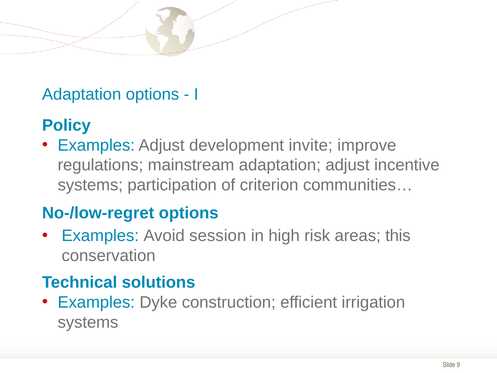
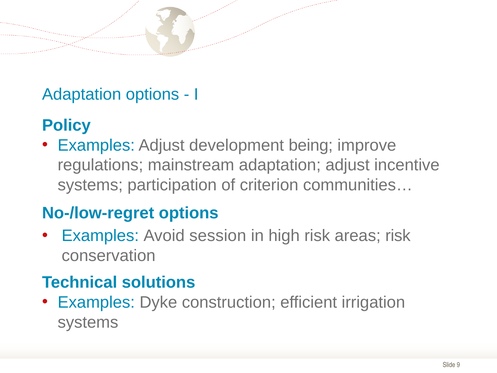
invite: invite -> being
areas this: this -> risk
